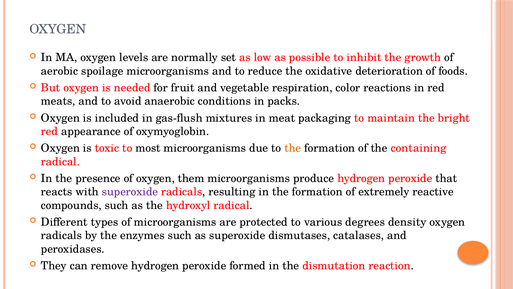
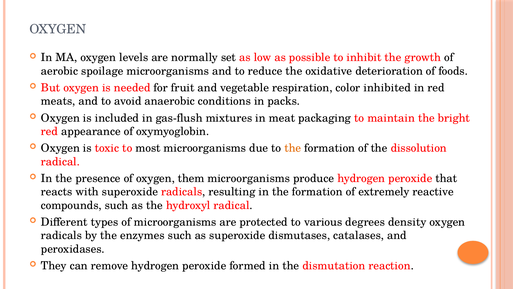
reactions: reactions -> inhibited
containing: containing -> dissolution
superoxide at (130, 192) colour: purple -> black
